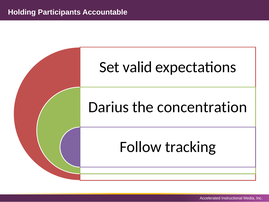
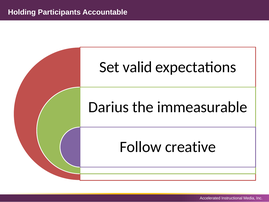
concentration: concentration -> immeasurable
tracking: tracking -> creative
